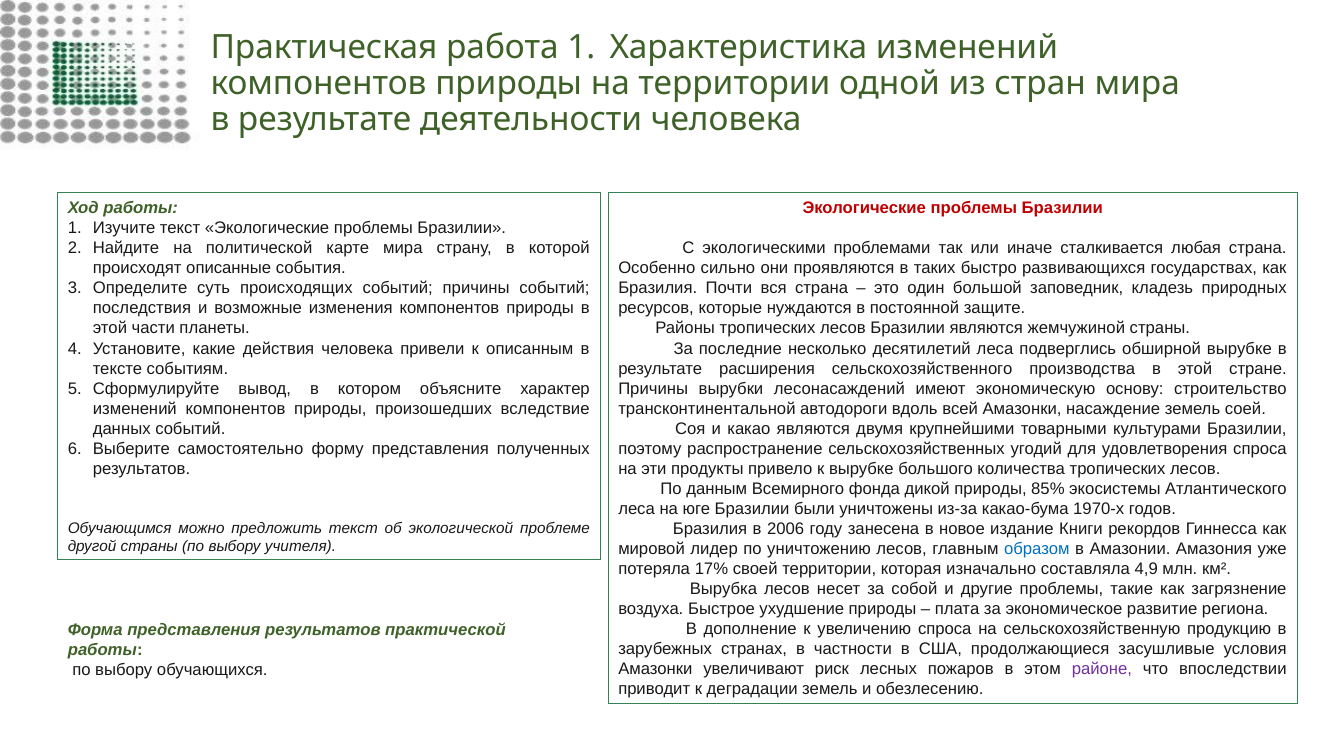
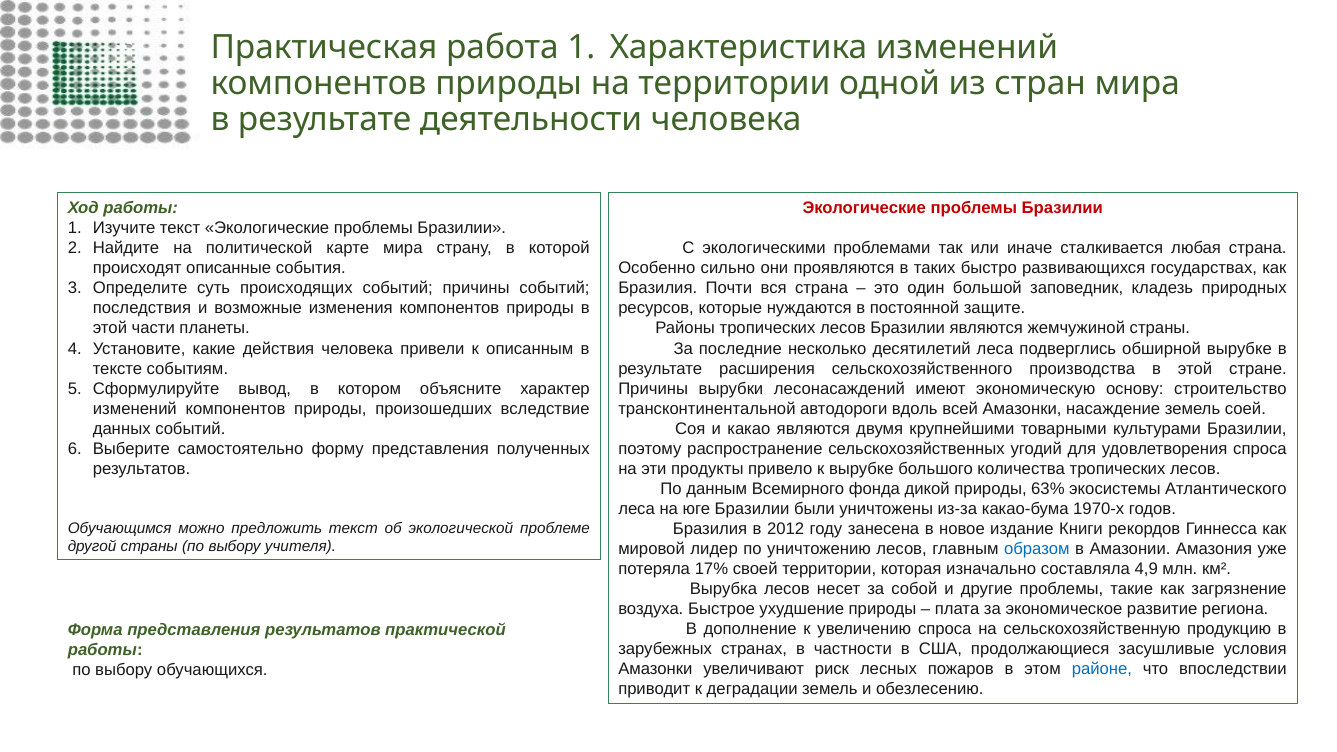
85%: 85% -> 63%
2006: 2006 -> 2012
районе colour: purple -> blue
